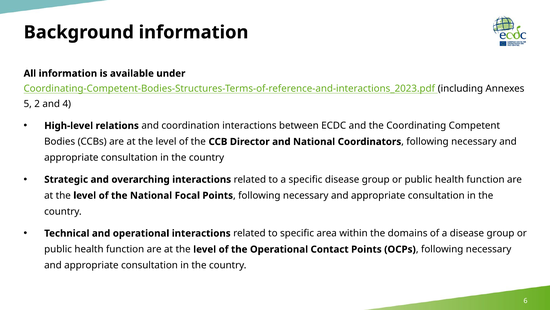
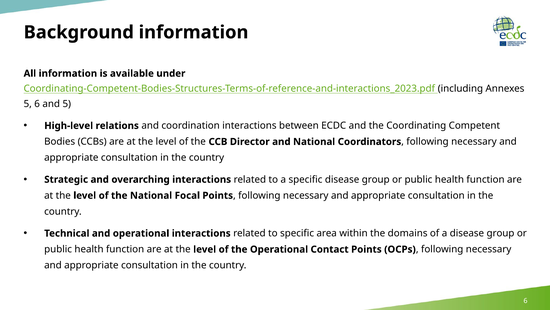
5 2: 2 -> 6
and 4: 4 -> 5
